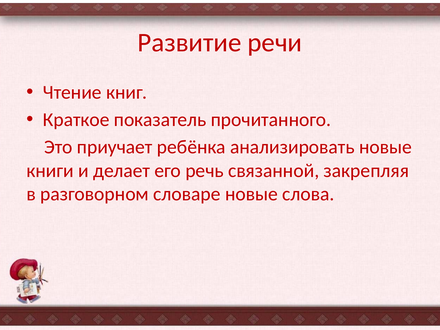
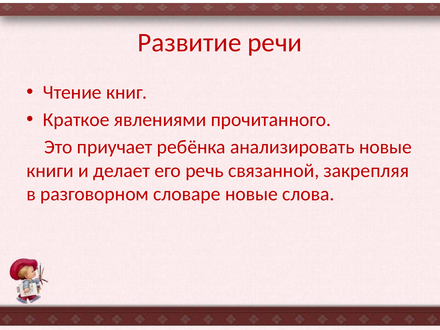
показатель: показатель -> явлениями
